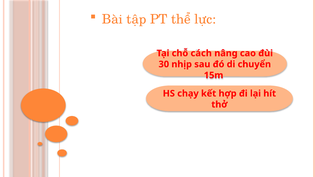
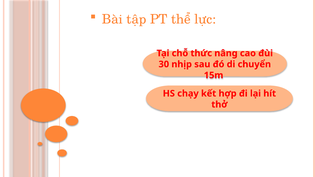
cách: cách -> thức
